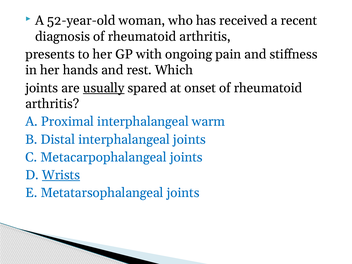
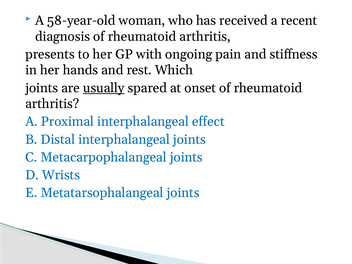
52-year-old: 52-year-old -> 58-year-old
warm: warm -> effect
Wrists underline: present -> none
